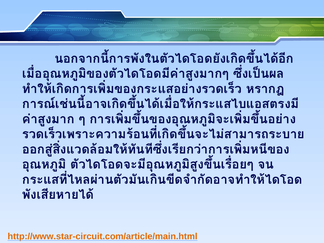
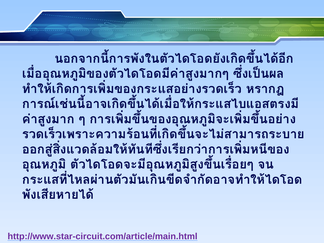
http://www.star-circuit.com/article/main.html colour: orange -> purple
